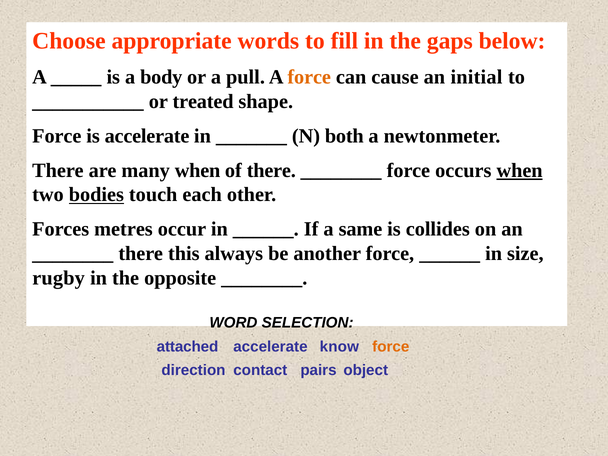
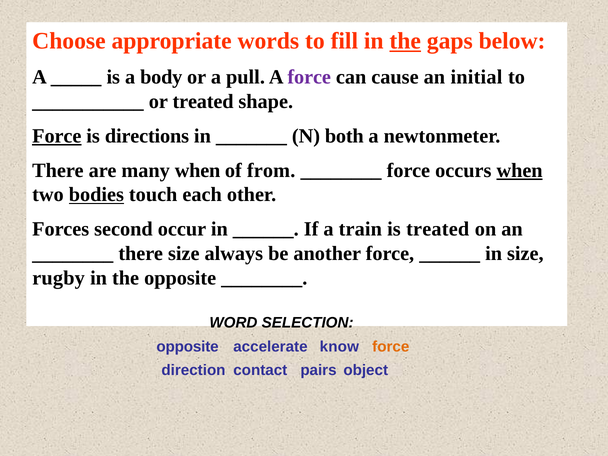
the at (405, 41) underline: none -> present
force at (309, 77) colour: orange -> purple
Force at (57, 136) underline: none -> present
is accelerate: accelerate -> directions
of there: there -> from
metres: metres -> second
same: same -> train
is collides: collides -> treated
there this: this -> size
attached at (188, 346): attached -> opposite
